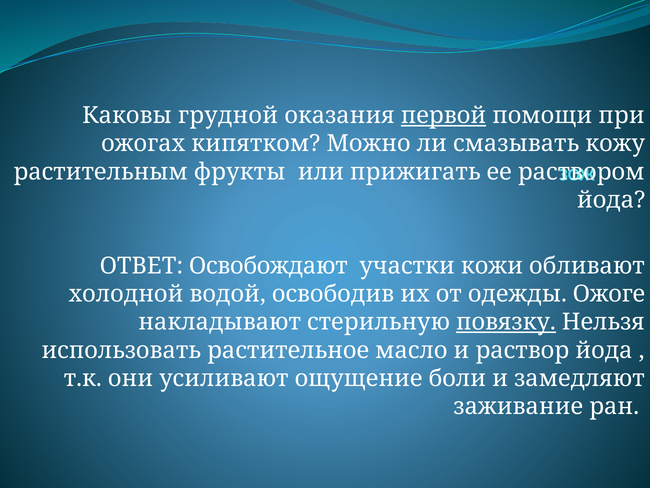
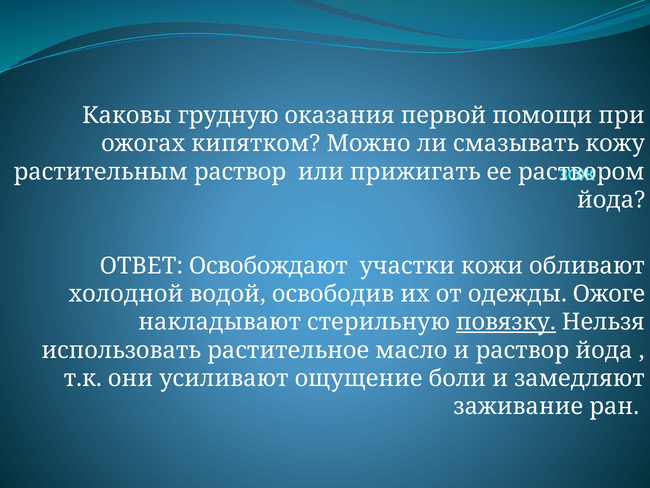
грудной: грудной -> грудную
первой underline: present -> none
растительным фрукты: фрукты -> раствор
